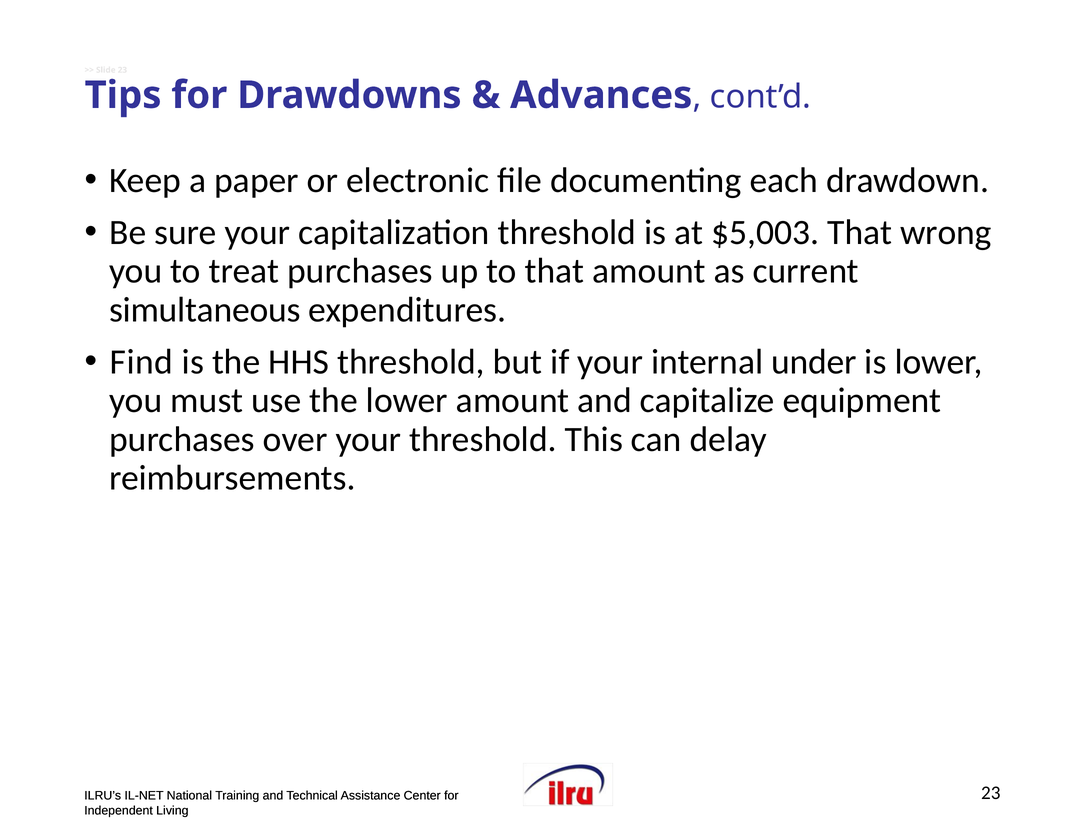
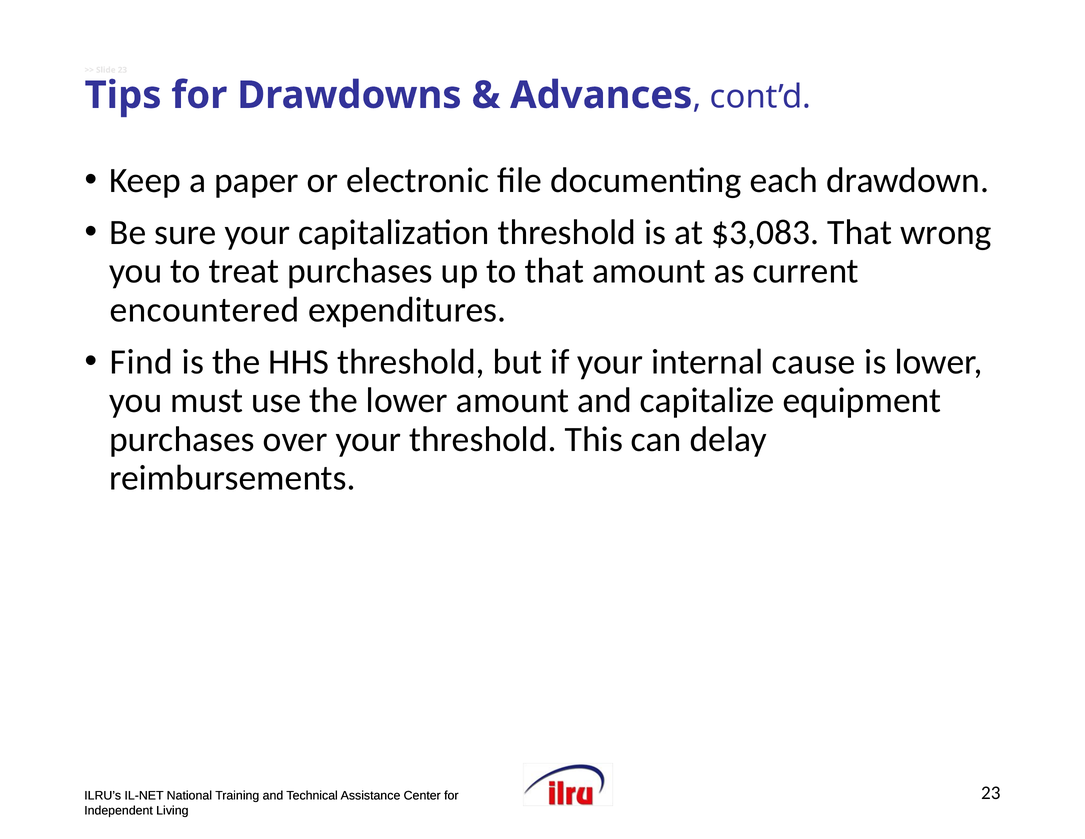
$5,003: $5,003 -> $3,083
simultaneous: simultaneous -> encountered
under: under -> cause
